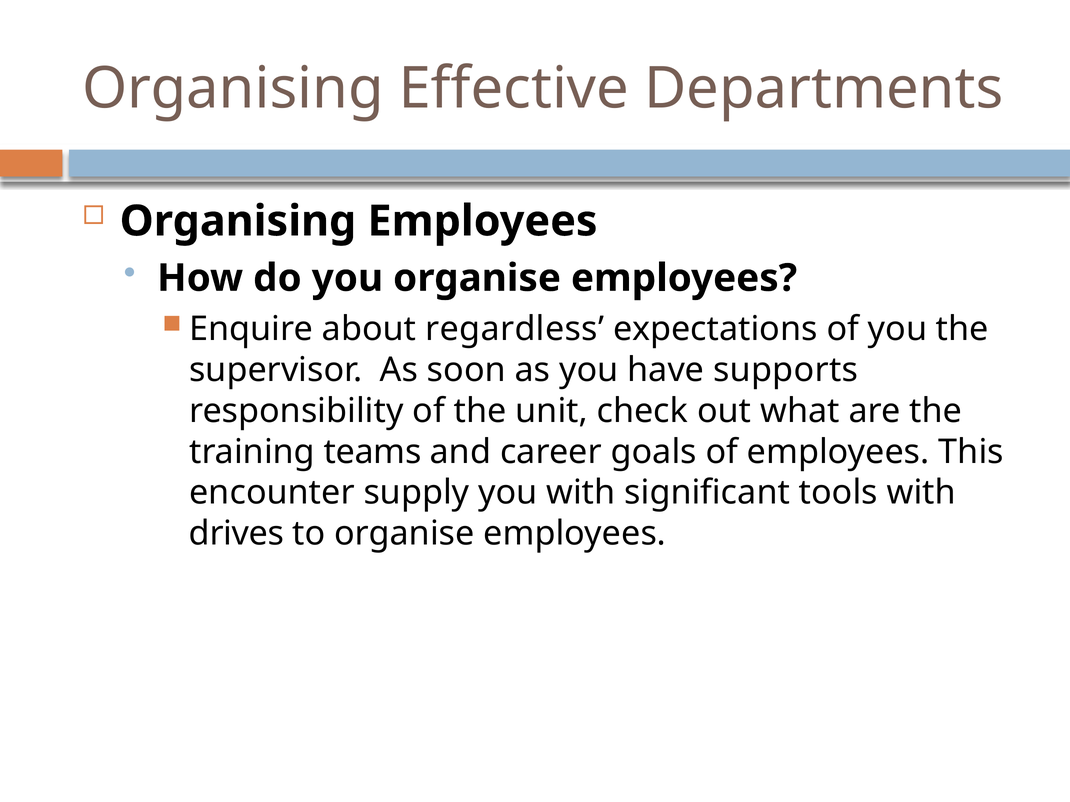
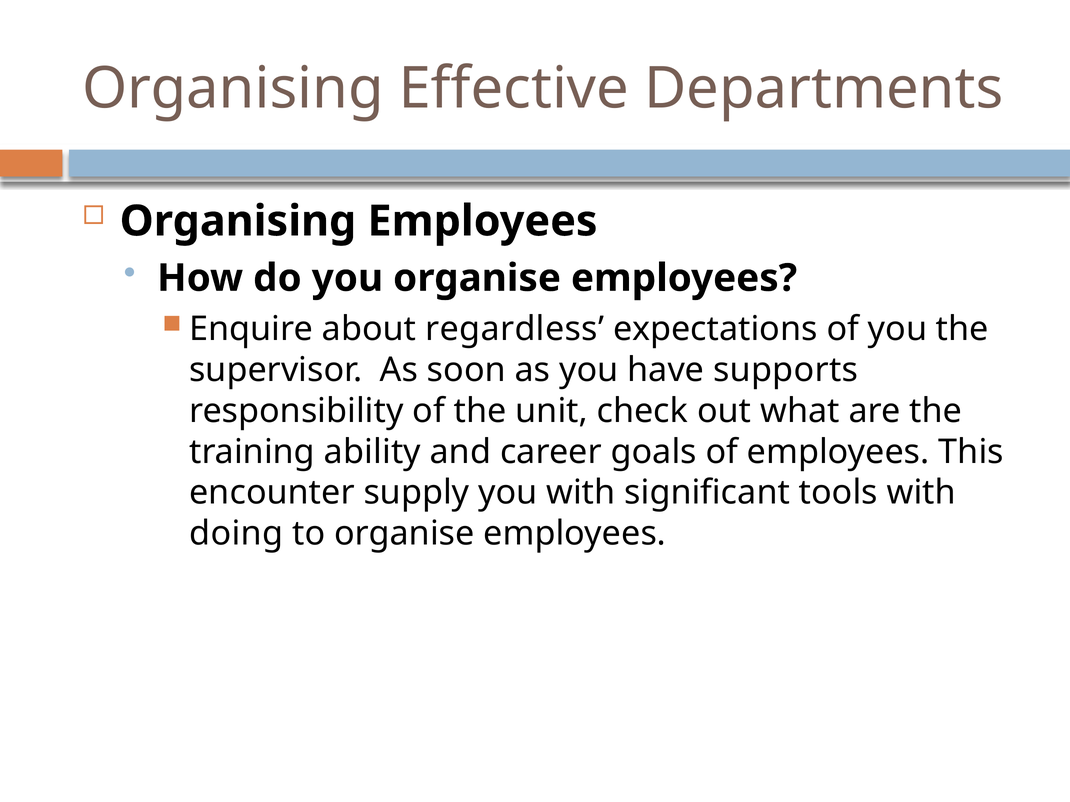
teams: teams -> ability
drives: drives -> doing
